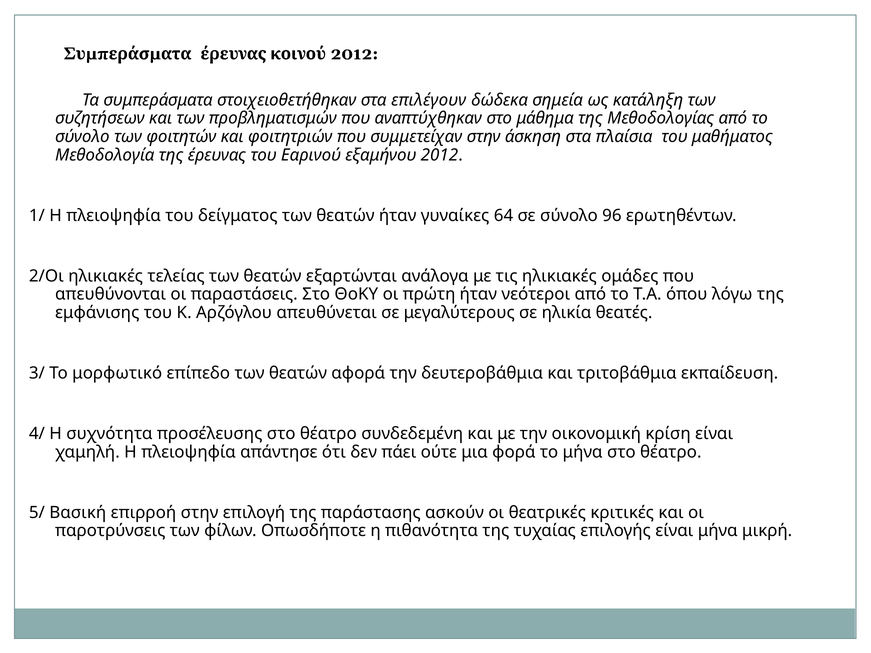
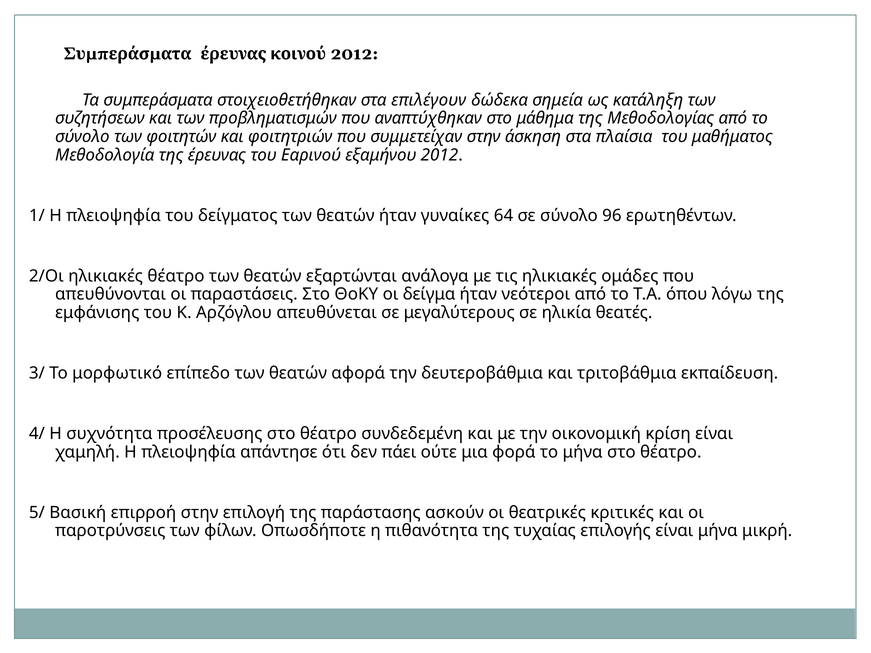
ηλικιακές τελείας: τελείας -> θέατρο
πρώτη: πρώτη -> δείγμα
